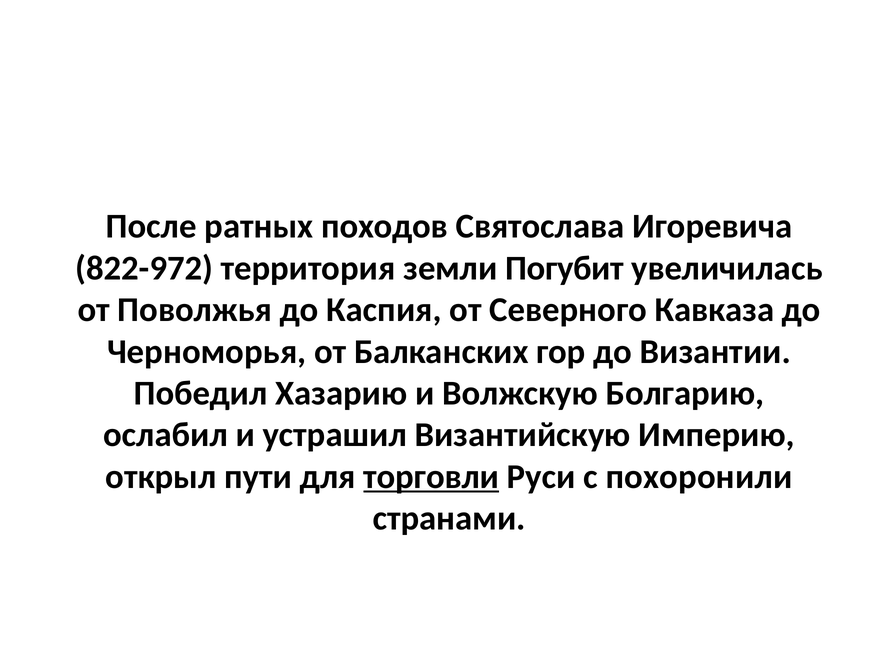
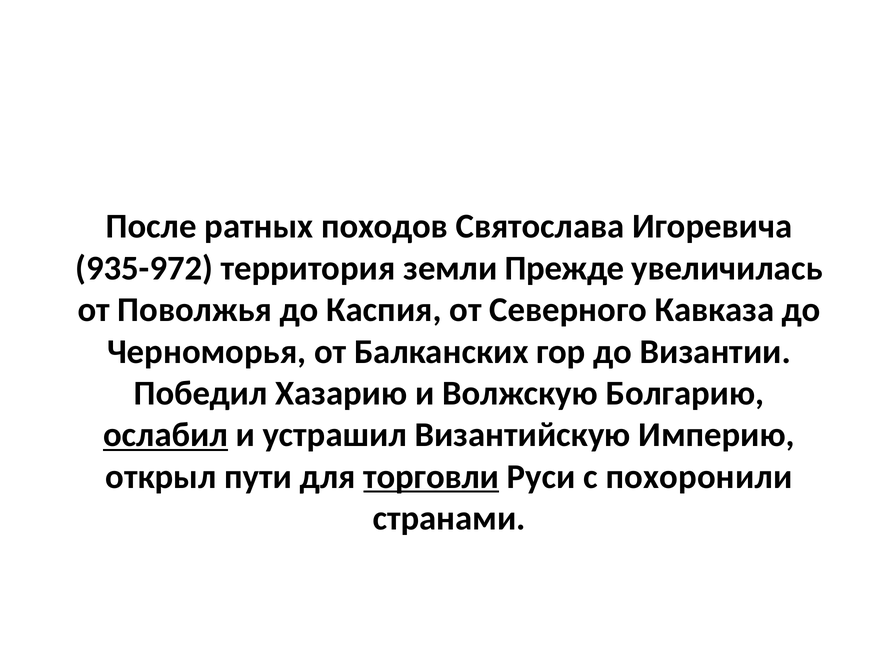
822-972: 822-972 -> 935-972
Погубит: Погубит -> Прежде
ослабил underline: none -> present
